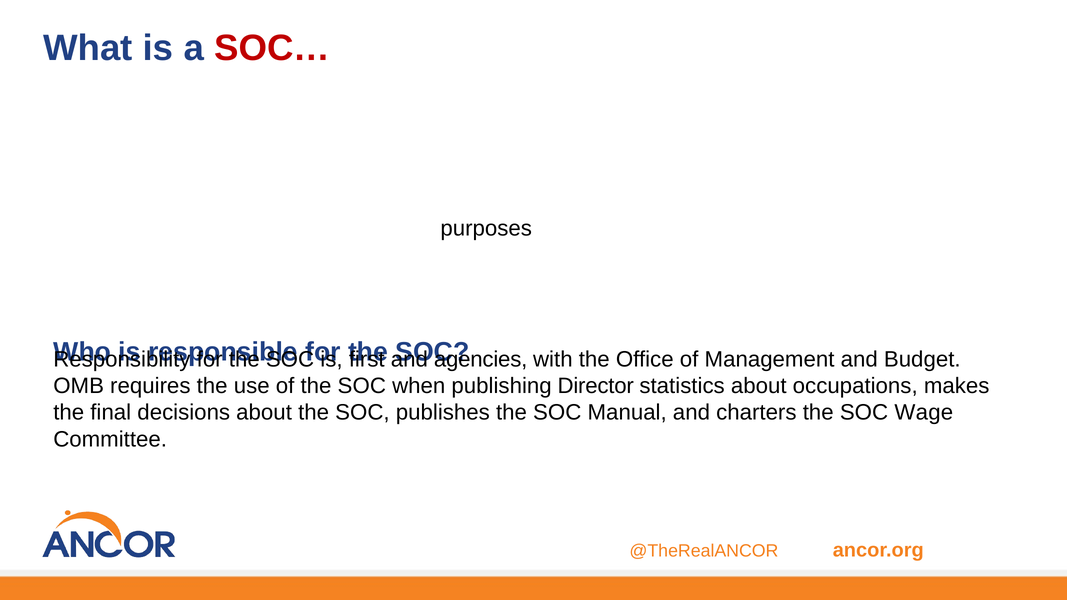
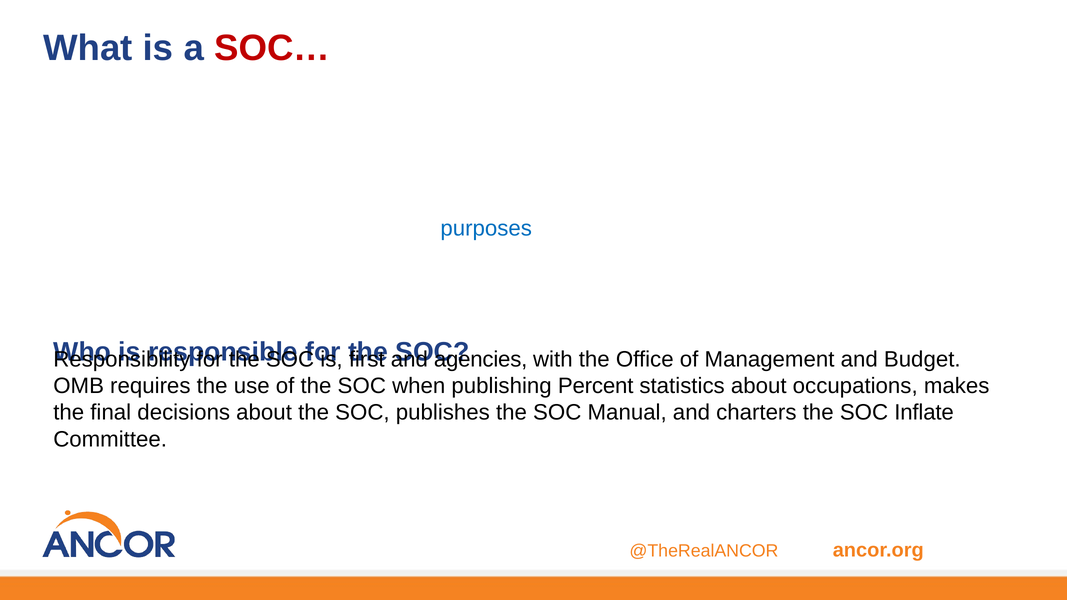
purposes colour: black -> blue
Director: Director -> Percent
Wage: Wage -> Inflate
